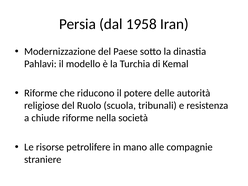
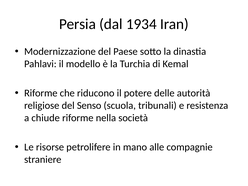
1958: 1958 -> 1934
Ruolo: Ruolo -> Senso
